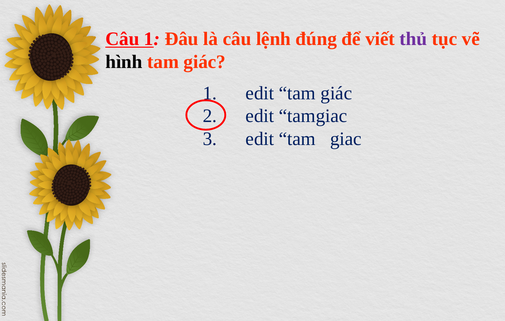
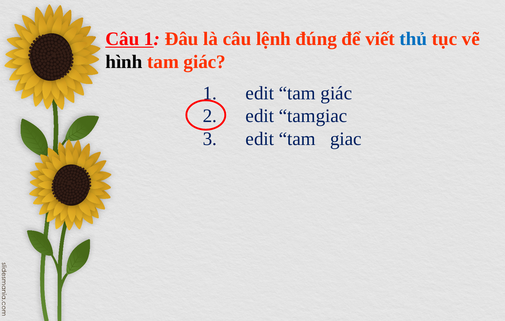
thủ colour: purple -> blue
